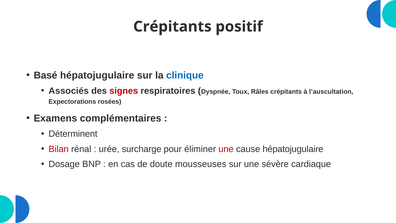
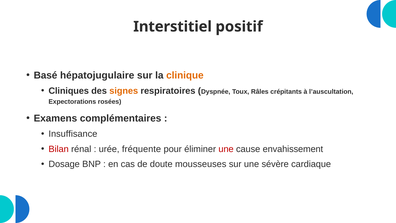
Crépitants at (172, 27): Crépitants -> Interstitiel
clinique colour: blue -> orange
Associés: Associés -> Cliniques
signes colour: red -> orange
Déterminent: Déterminent -> Insuffisance
surcharge: surcharge -> fréquente
cause hépatojugulaire: hépatojugulaire -> envahissement
